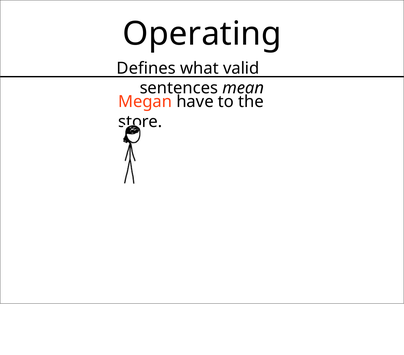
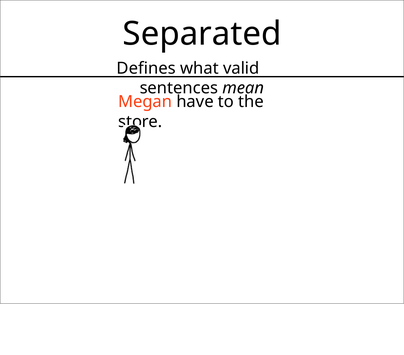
Operating: Operating -> Separated
